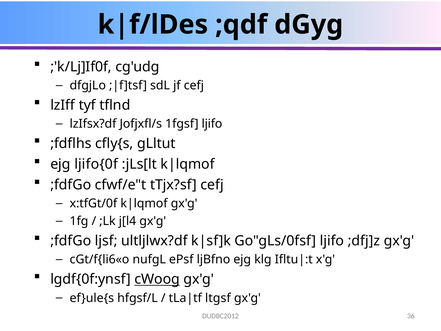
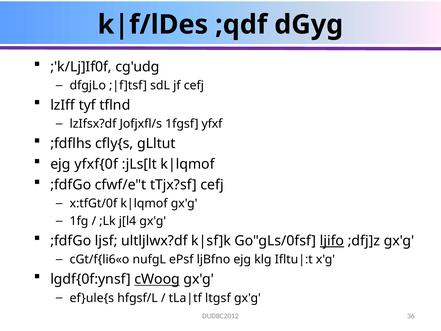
1fgsf ljifo: ljifo -> yfxf
ljifo{0f: ljifo{0f -> yfxf{0f
ljifo at (332, 241) underline: none -> present
